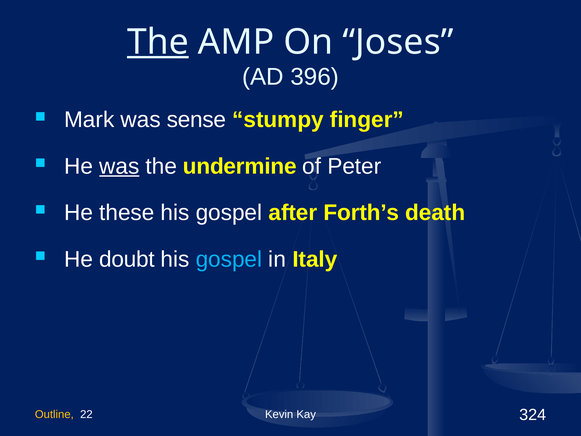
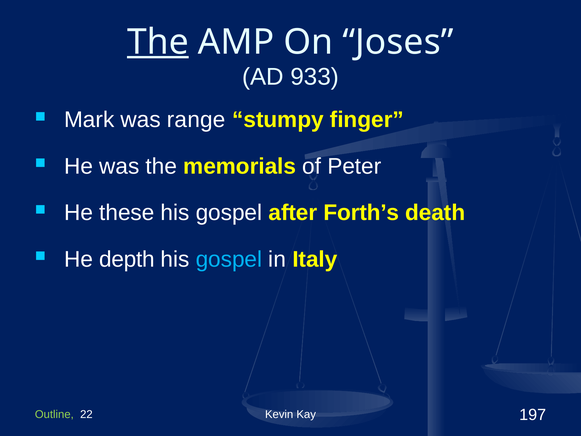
396: 396 -> 933
sense: sense -> range
was at (119, 166) underline: present -> none
undermine: undermine -> memorials
doubt: doubt -> depth
Outline colour: yellow -> light green
324: 324 -> 197
